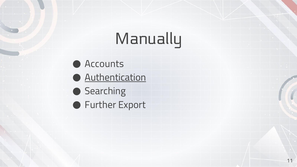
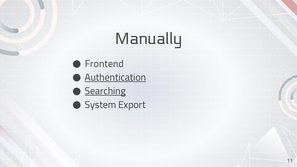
Accounts: Accounts -> Frontend
Searching underline: none -> present
Further: Further -> System
